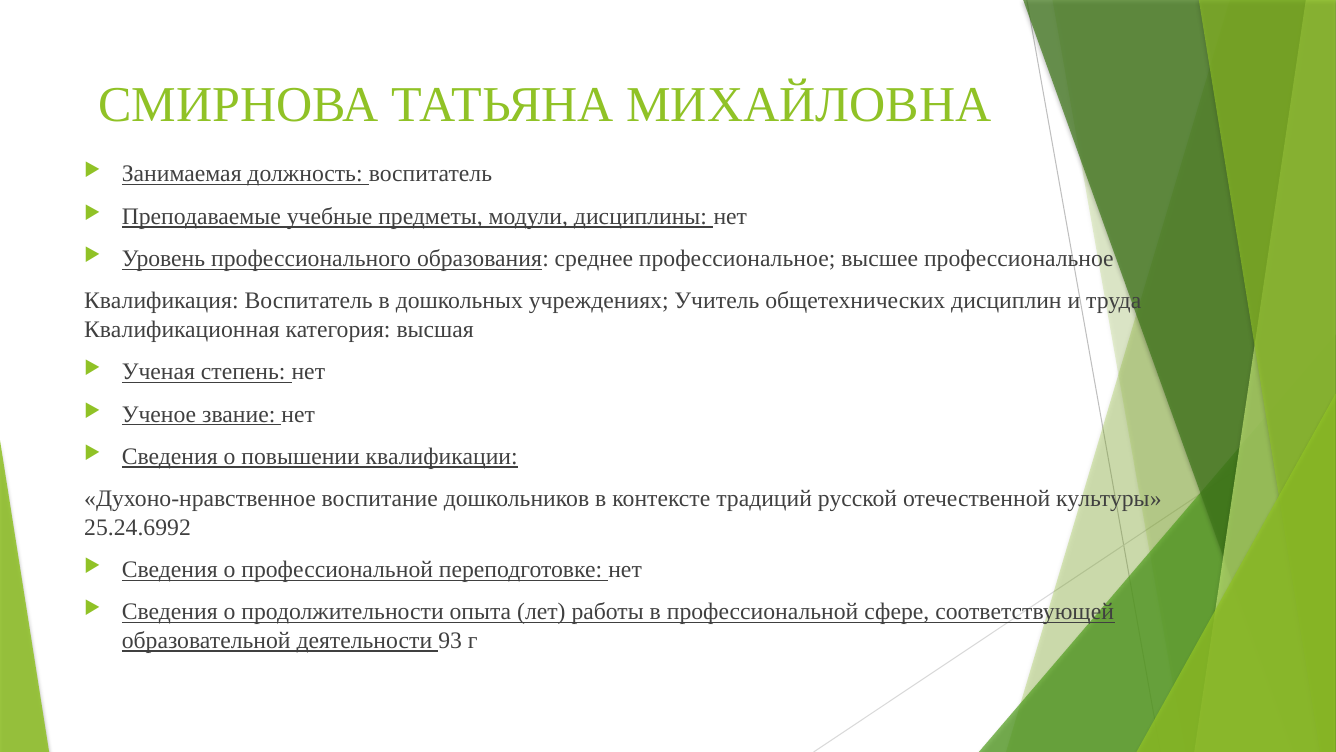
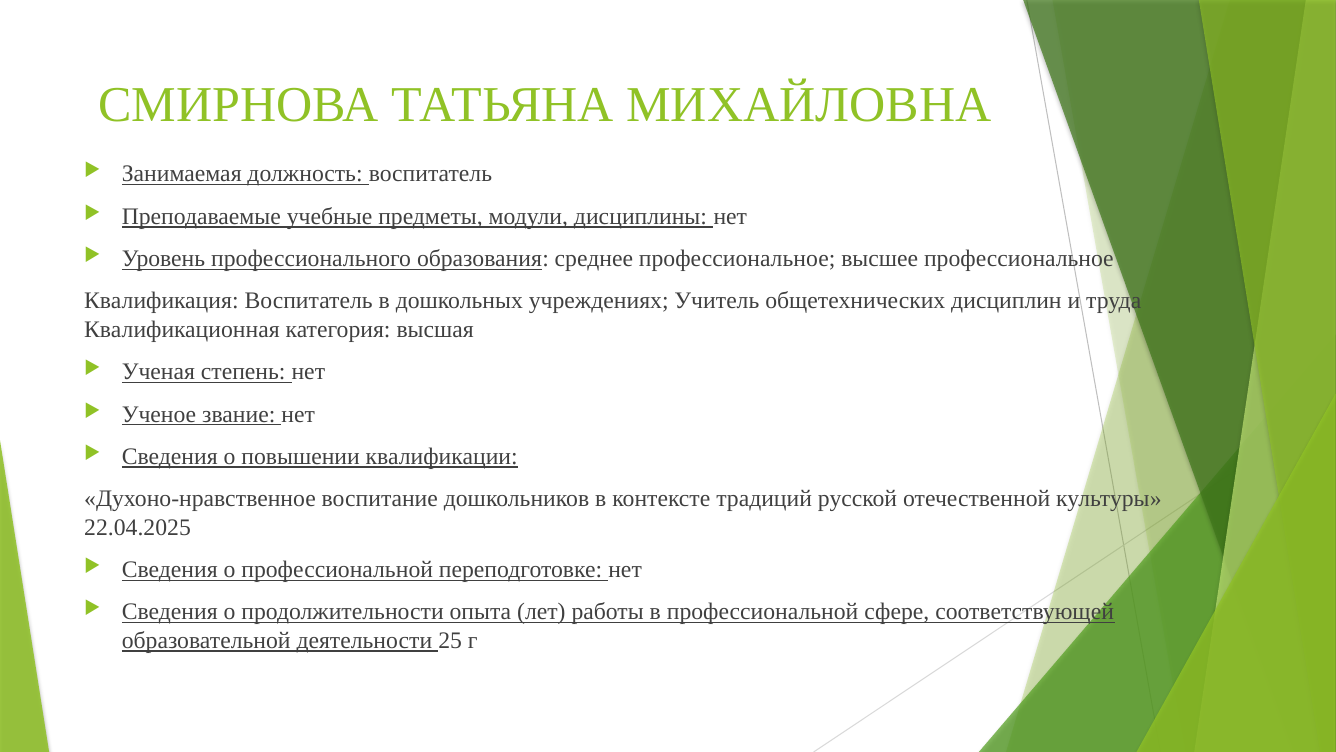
25.24.6992: 25.24.6992 -> 22.04.2025
93: 93 -> 25
